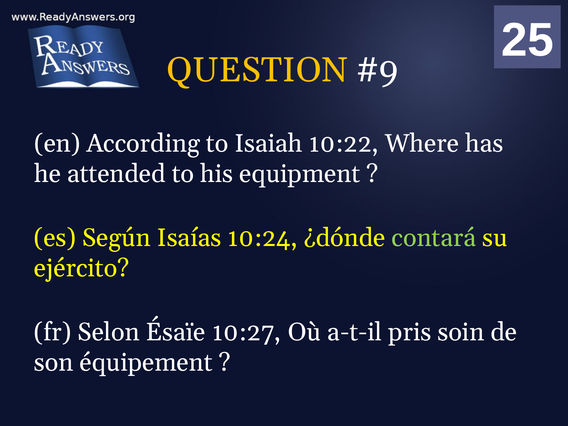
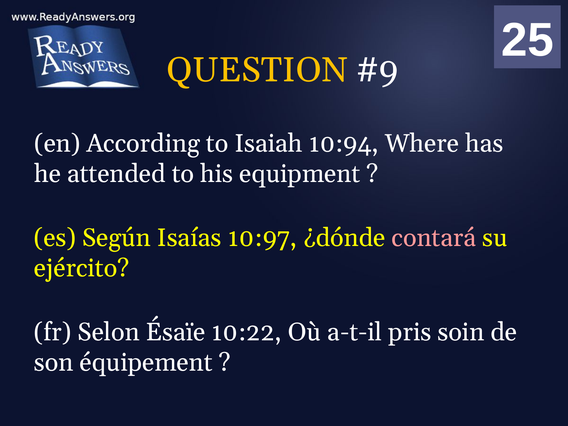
10:22: 10:22 -> 10:94
10:24: 10:24 -> 10:97
contará colour: light green -> pink
10:27: 10:27 -> 10:22
